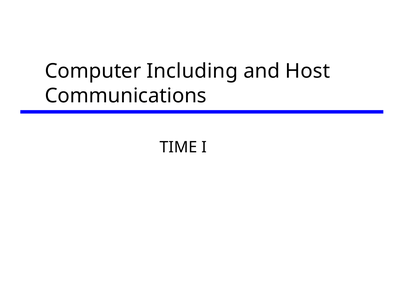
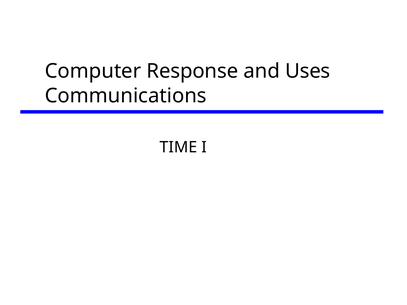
Including: Including -> Response
Host: Host -> Uses
